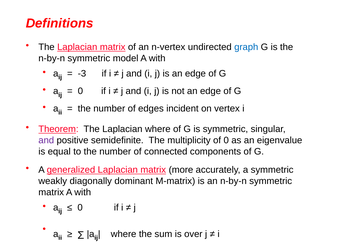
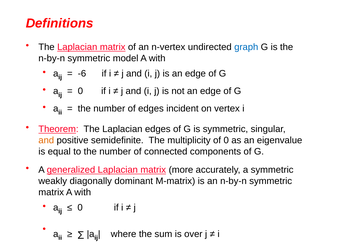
-3: -3 -> -6
Laplacian where: where -> edges
and at (46, 141) colour: purple -> orange
